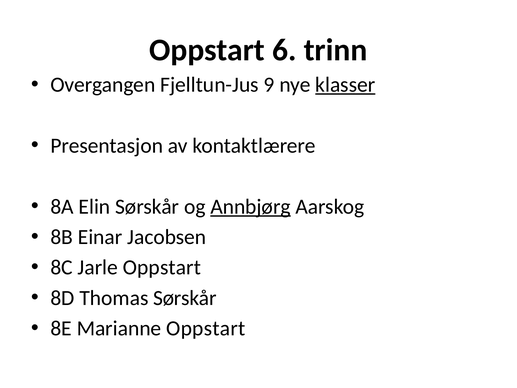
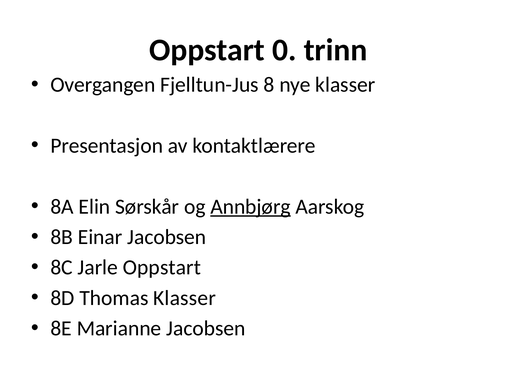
6: 6 -> 0
9: 9 -> 8
klasser at (345, 85) underline: present -> none
Thomas Sørskår: Sørskår -> Klasser
Marianne Oppstart: Oppstart -> Jacobsen
